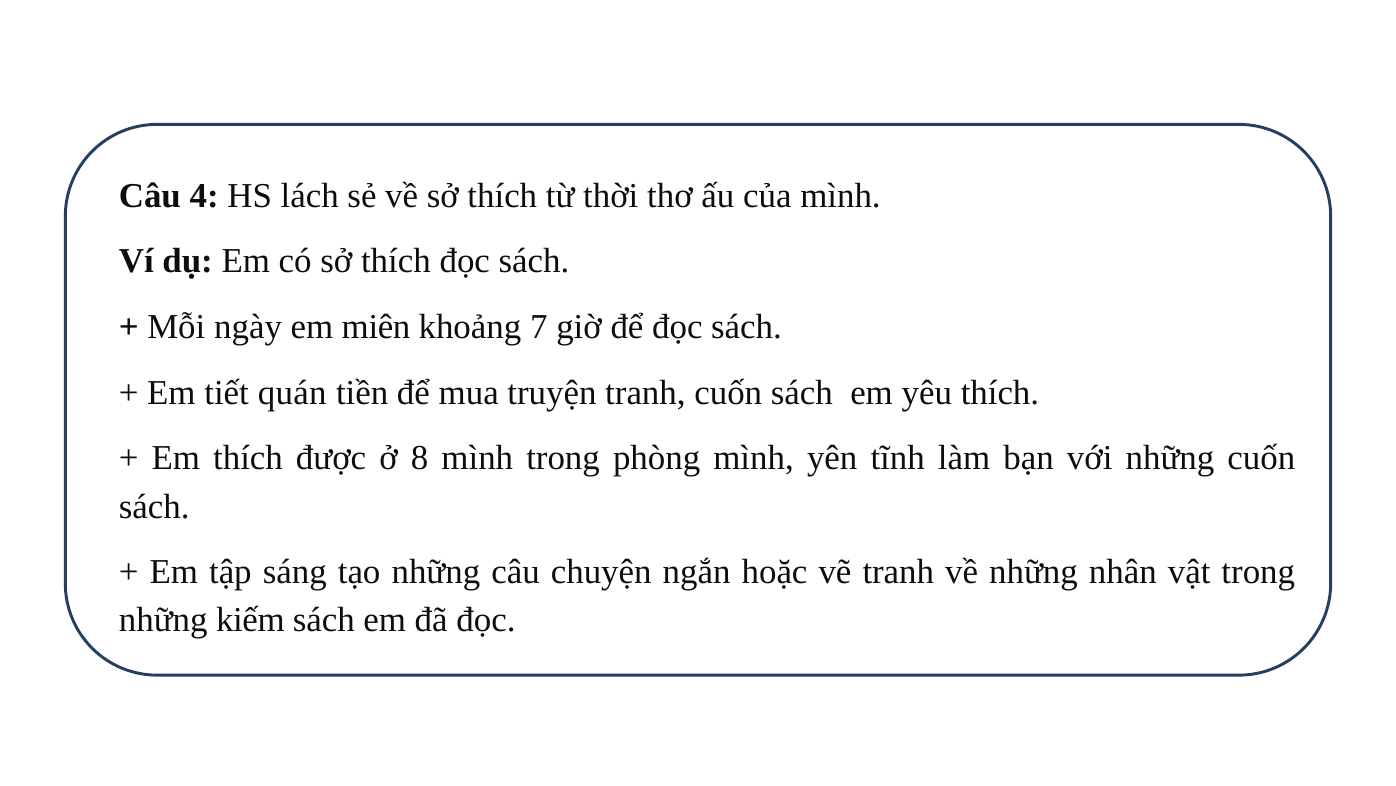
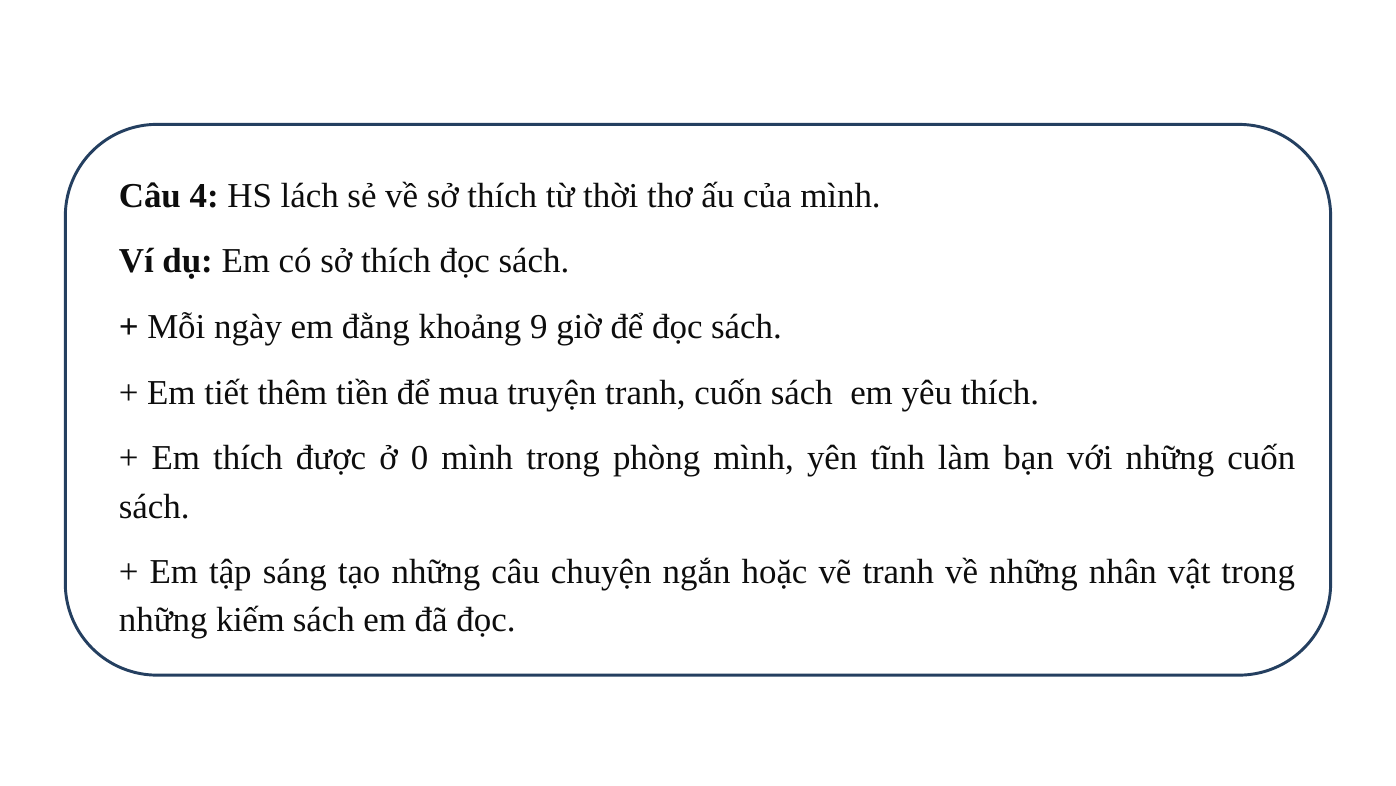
miên: miên -> đằng
7: 7 -> 9
quán: quán -> thêm
8: 8 -> 0
